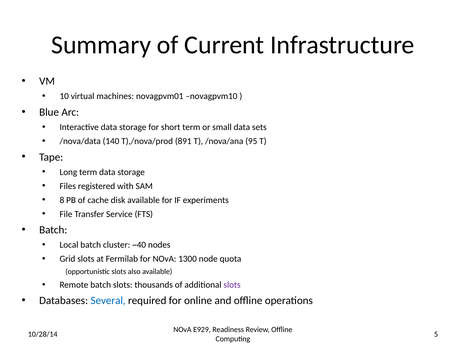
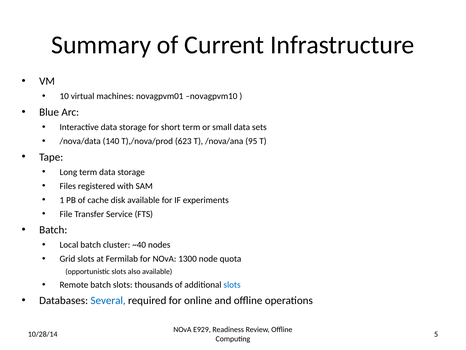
891: 891 -> 623
8: 8 -> 1
slots at (232, 284) colour: purple -> blue
